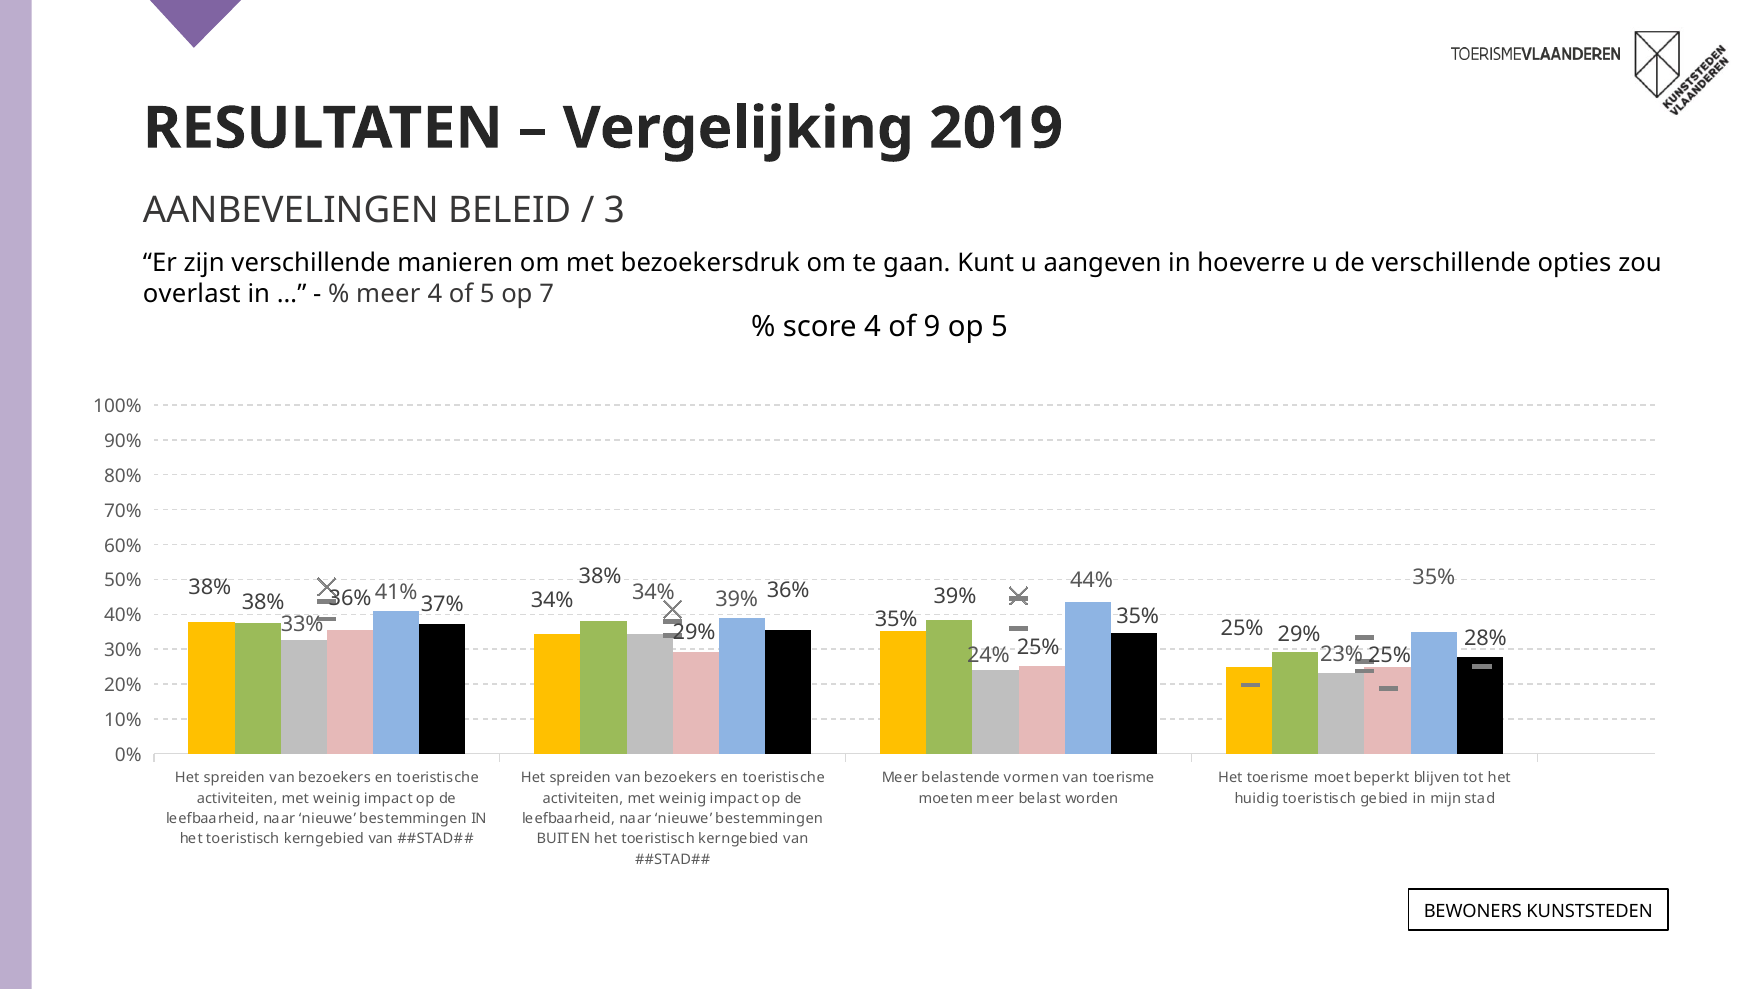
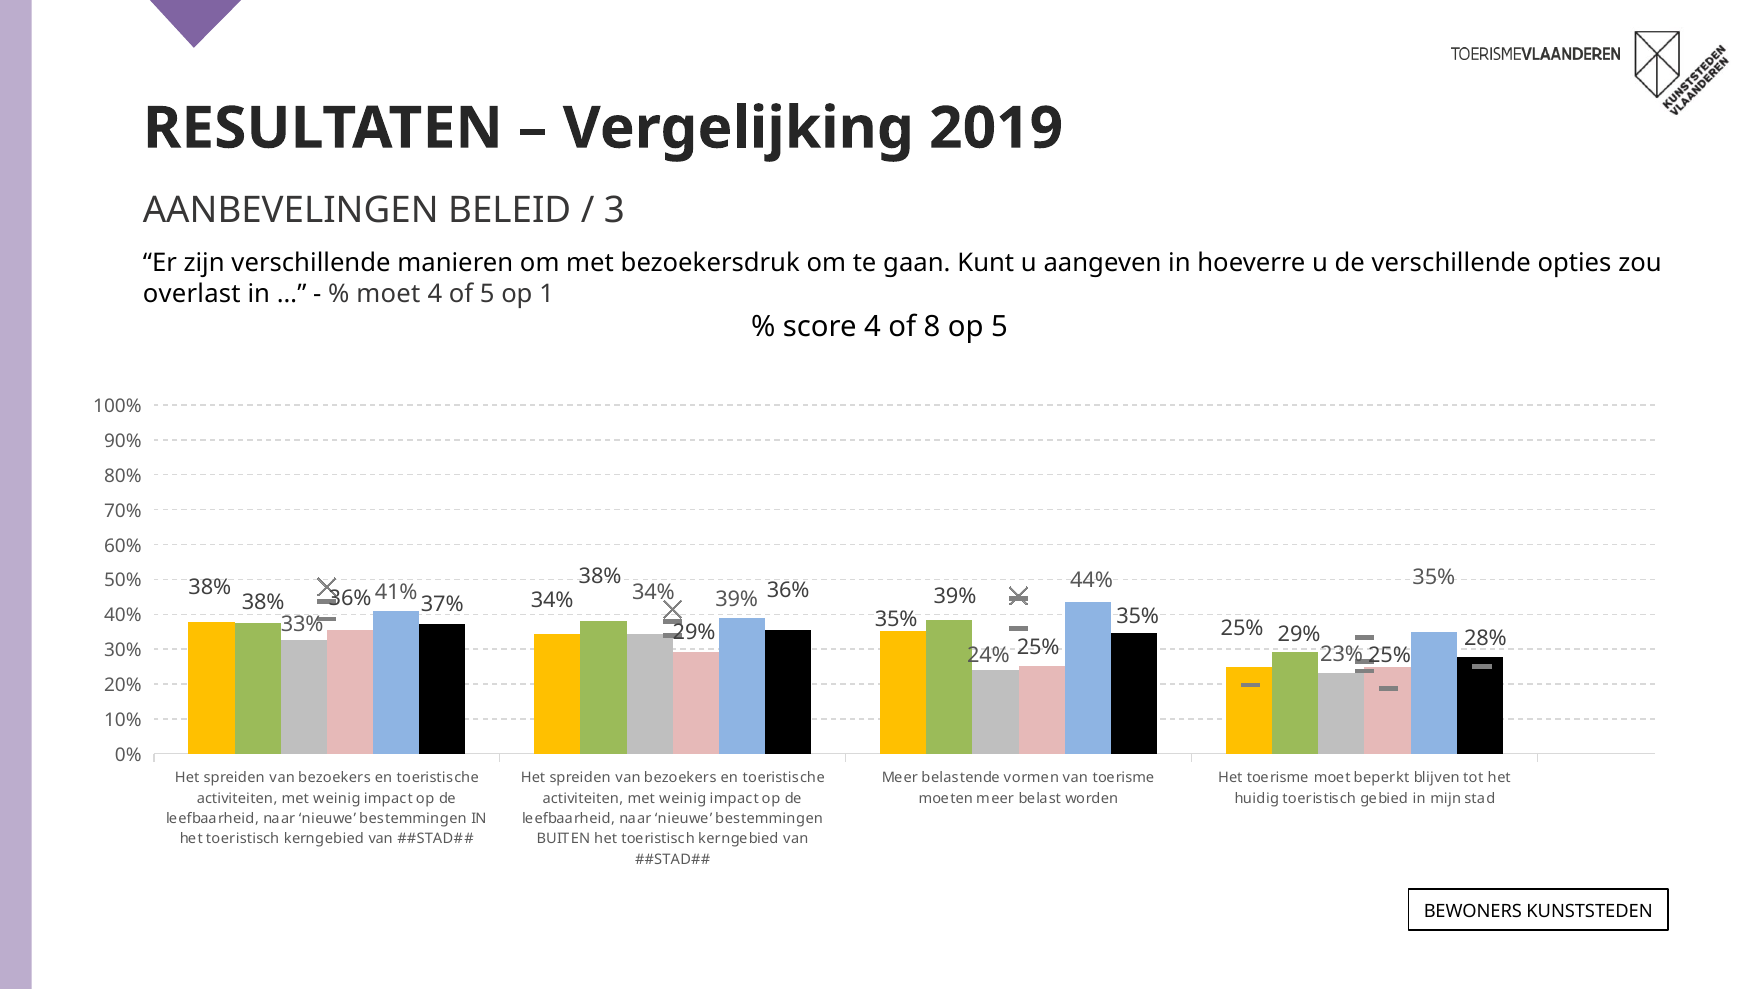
meer at (388, 294): meer -> moet
7: 7 -> 1
9: 9 -> 8
